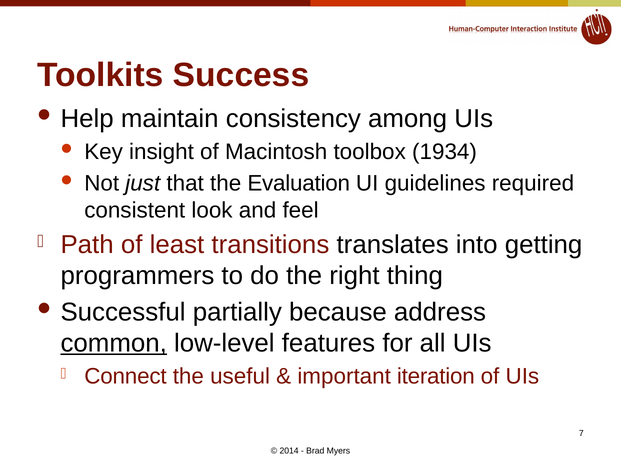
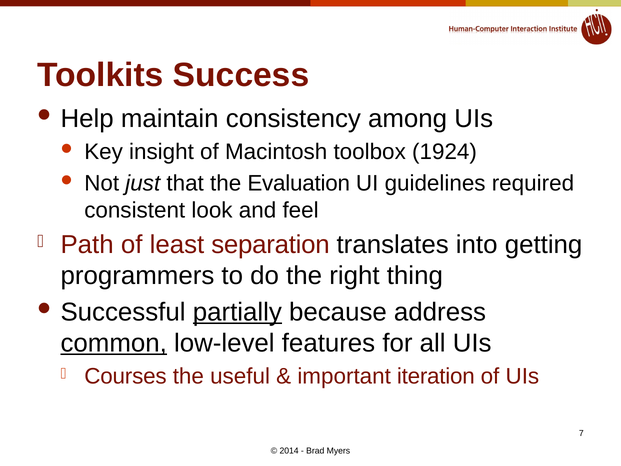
1934: 1934 -> 1924
transitions: transitions -> separation
partially underline: none -> present
Connect: Connect -> Courses
